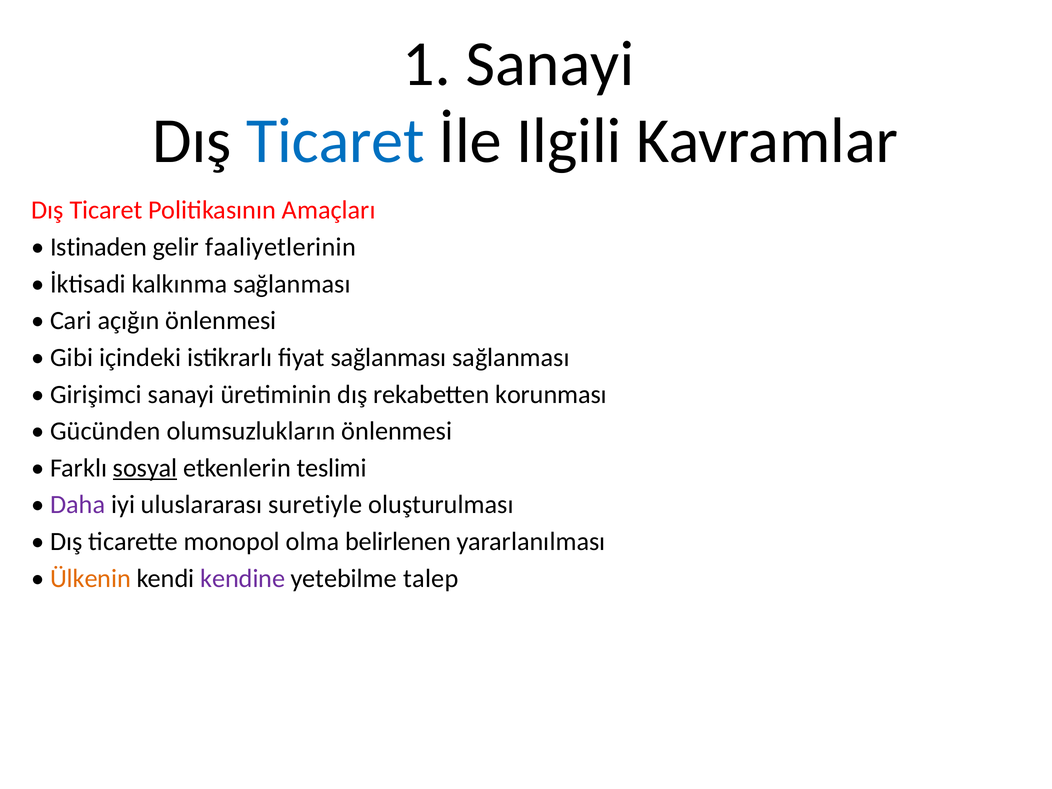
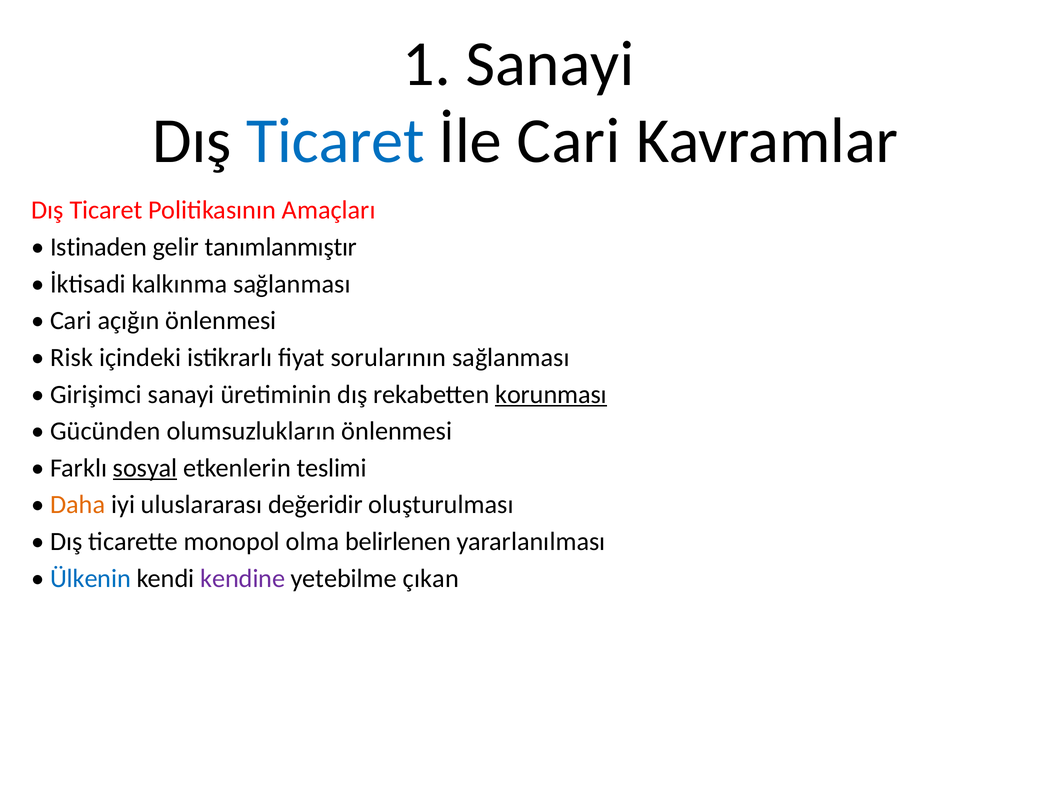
İle Ilgili: Ilgili -> Cari
faaliyetlerinin: faaliyetlerinin -> tanımlanmıştır
Gibi: Gibi -> Risk
fiyat sağlanması: sağlanması -> sorularının
korunması underline: none -> present
Daha colour: purple -> orange
suretiyle: suretiyle -> değeridir
Ülkenin colour: orange -> blue
talep: talep -> çıkan
